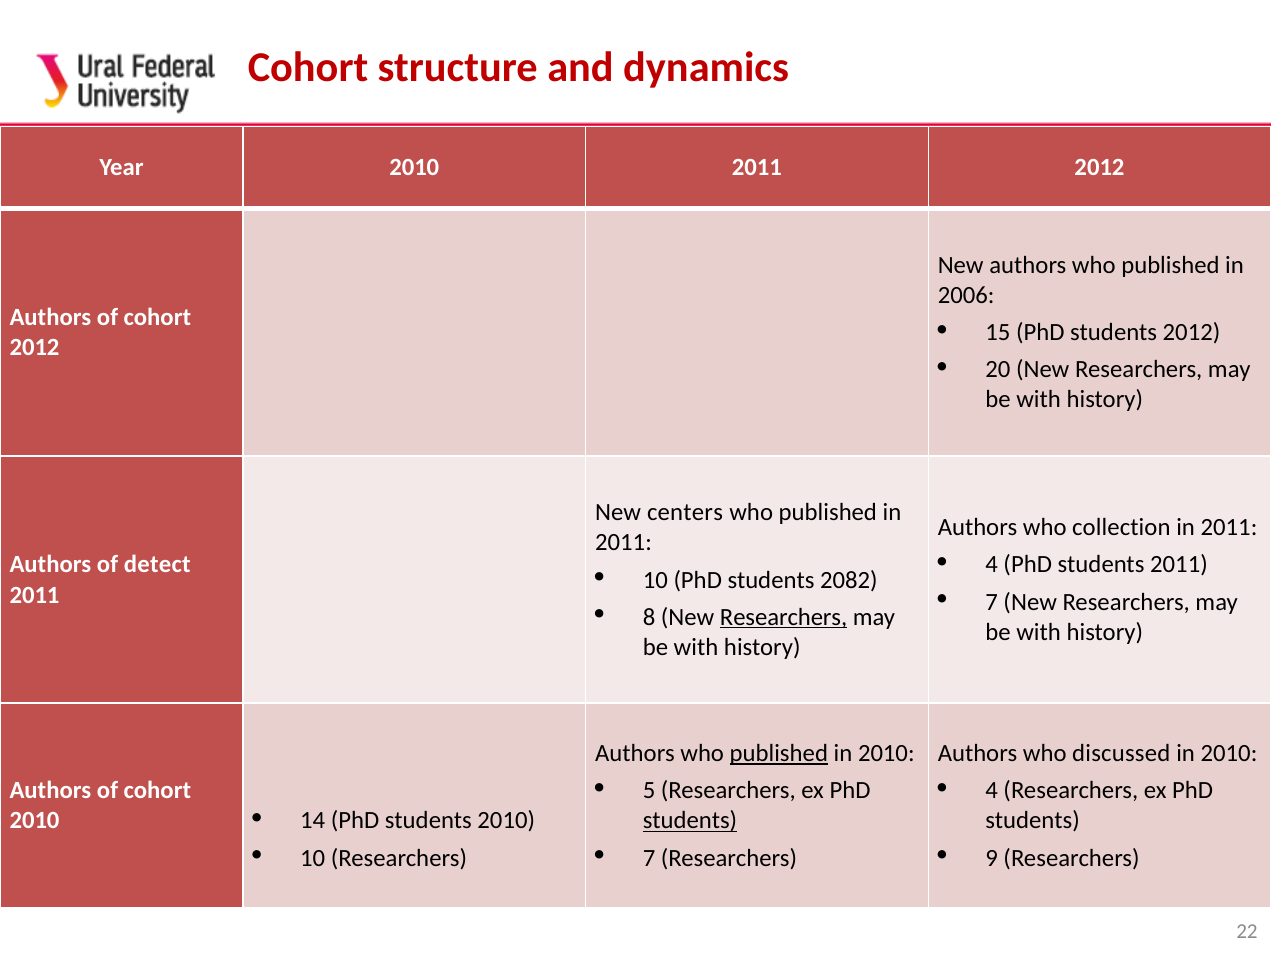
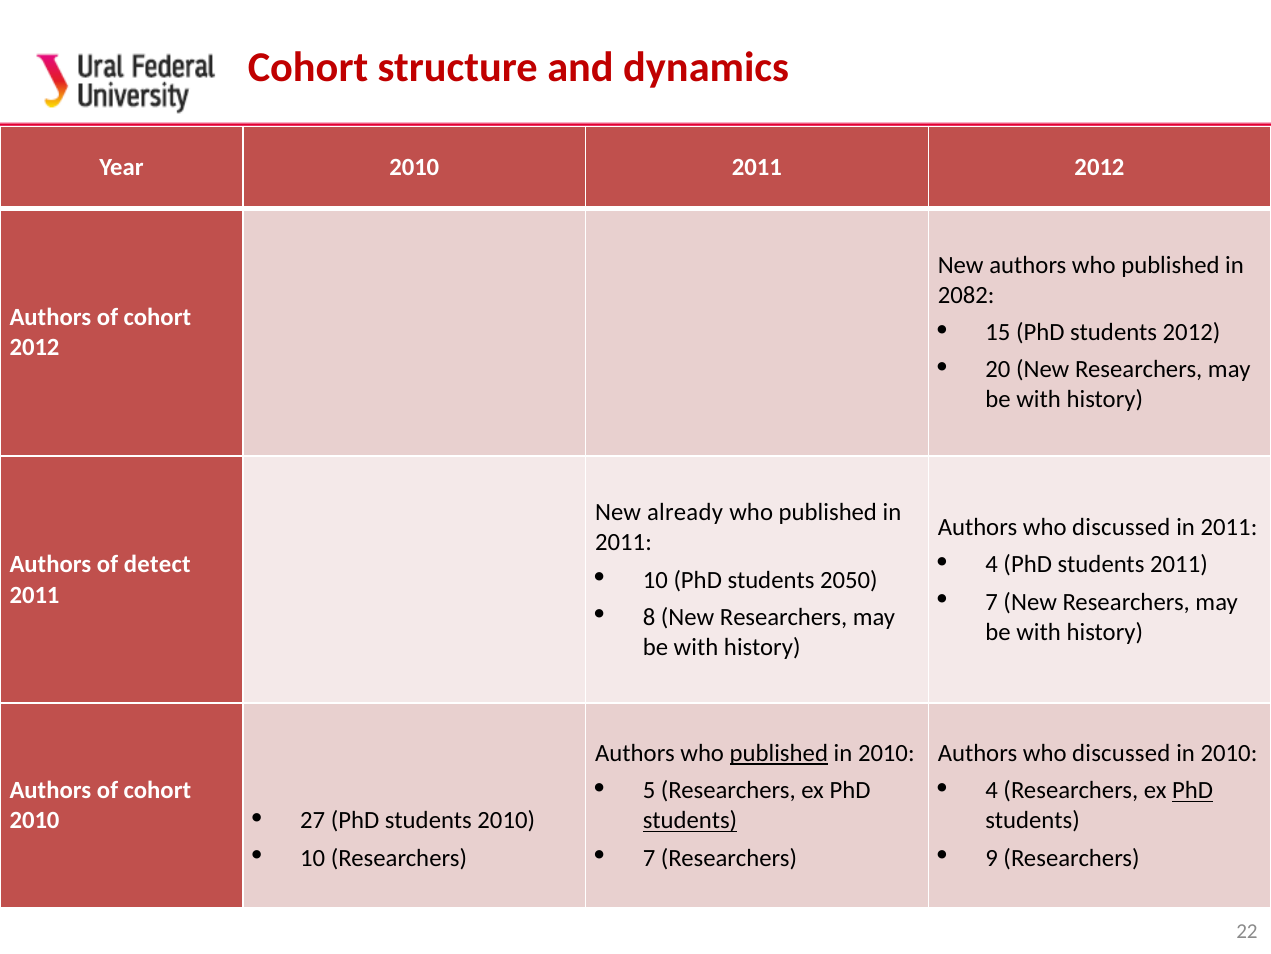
2006: 2006 -> 2082
centers: centers -> already
collection at (1121, 527): collection -> discussed
2082: 2082 -> 2050
Researchers at (784, 617) underline: present -> none
PhD at (1193, 790) underline: none -> present
14: 14 -> 27
